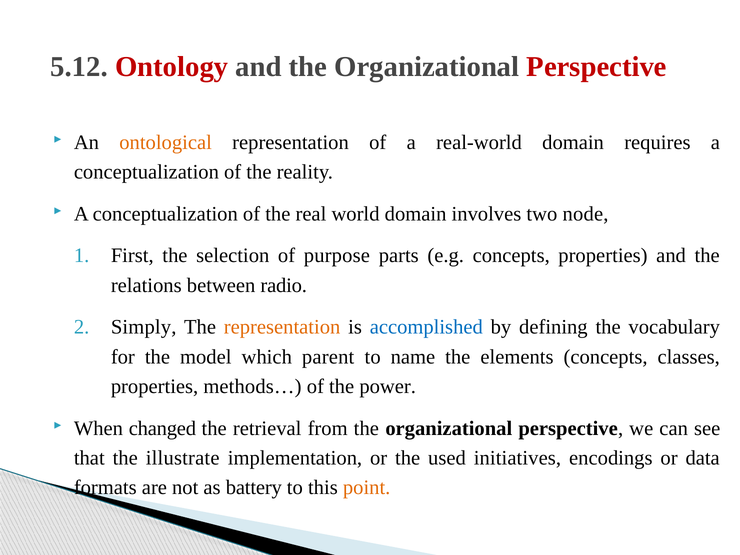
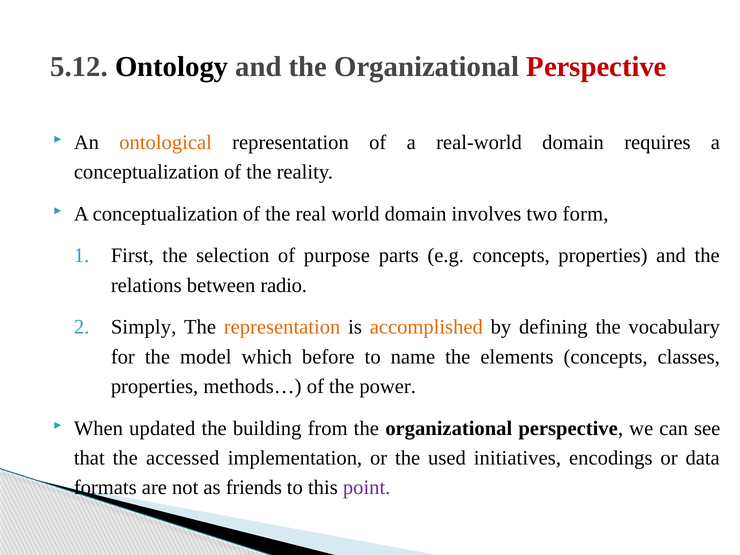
Ontology colour: red -> black
node: node -> form
accomplished colour: blue -> orange
parent: parent -> before
changed: changed -> updated
retrieval: retrieval -> building
illustrate: illustrate -> accessed
battery: battery -> friends
point colour: orange -> purple
